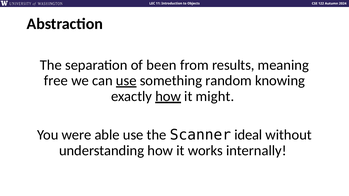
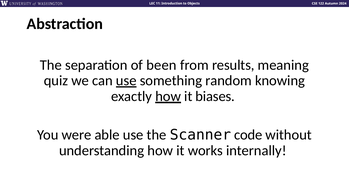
free: free -> quiz
might: might -> biases
ideal: ideal -> code
